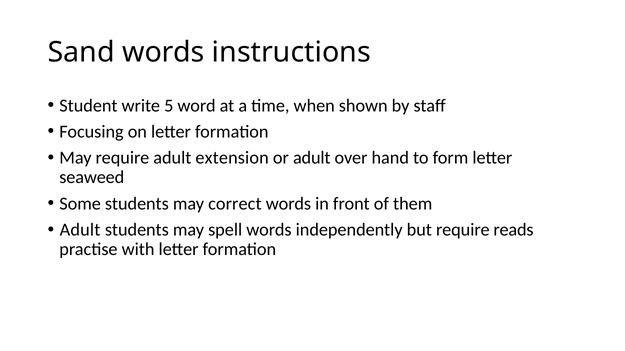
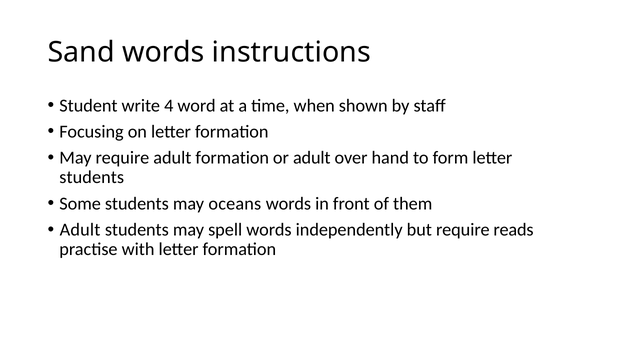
5: 5 -> 4
adult extension: extension -> formation
seaweed at (92, 178): seaweed -> students
correct: correct -> oceans
